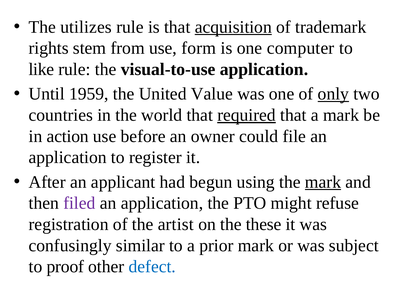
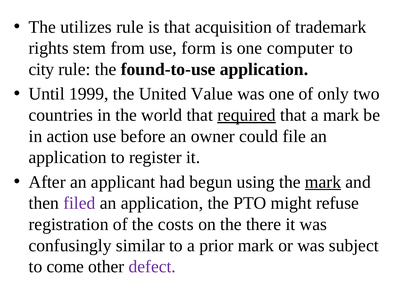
acquisition underline: present -> none
like: like -> city
visual-to-use: visual-to-use -> found-to-use
1959: 1959 -> 1999
only underline: present -> none
artist: artist -> costs
these: these -> there
proof: proof -> come
defect colour: blue -> purple
